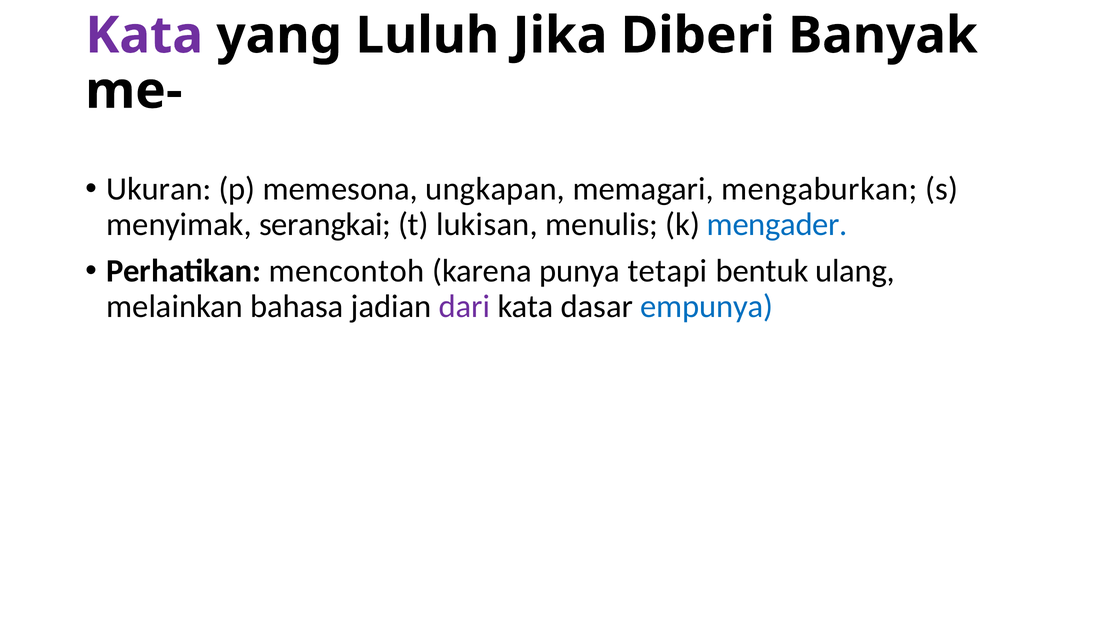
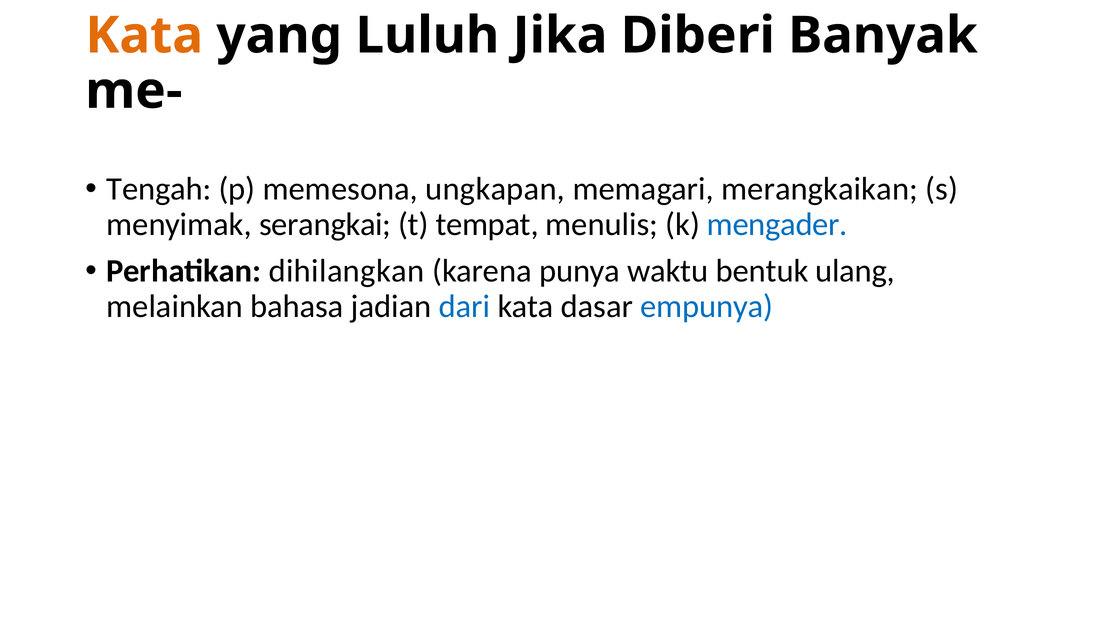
Kata at (144, 36) colour: purple -> orange
Ukuran: Ukuran -> Tengah
mengaburkan: mengaburkan -> merangkaikan
lukisan: lukisan -> tempat
mencontoh: mencontoh -> dihilangkan
tetapi: tetapi -> waktu
dari colour: purple -> blue
